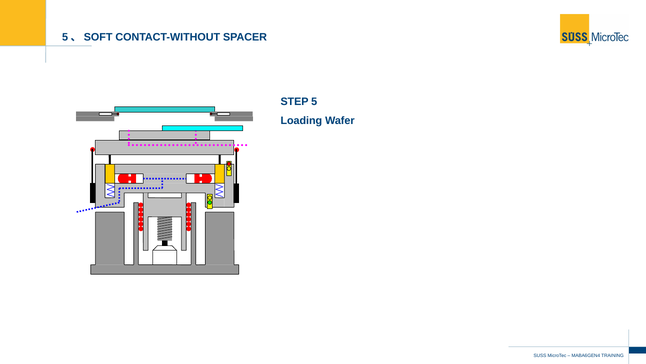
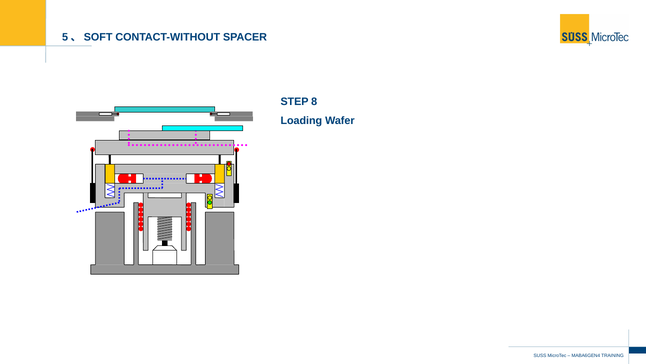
5: 5 -> 8
